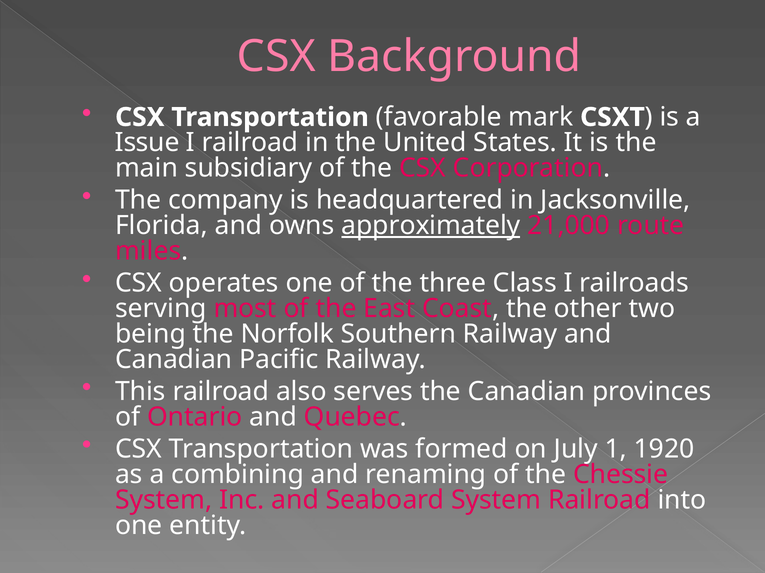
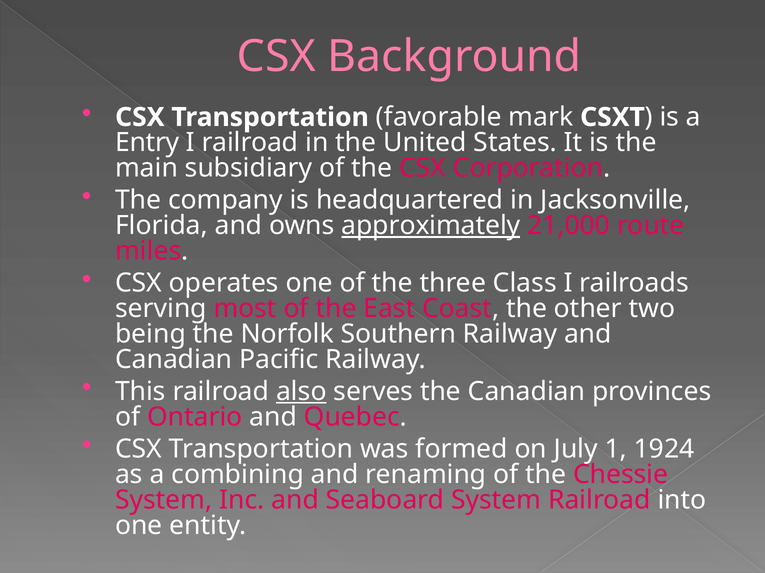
Issue: Issue -> Entry
also underline: none -> present
1920: 1920 -> 1924
